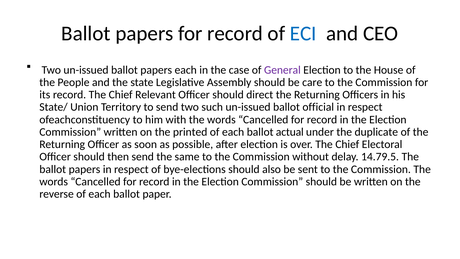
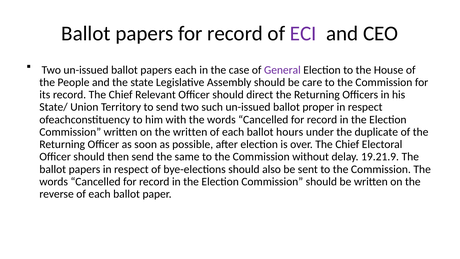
ECI colour: blue -> purple
official: official -> proper
the printed: printed -> written
actual: actual -> hours
14.79.5: 14.79.5 -> 19.21.9
